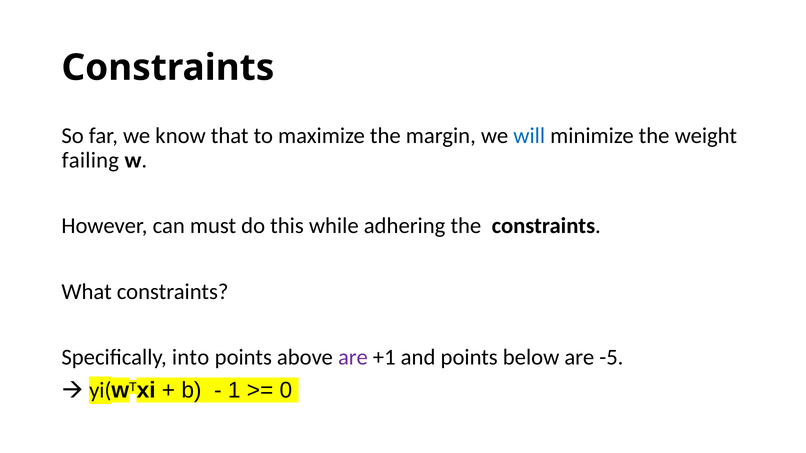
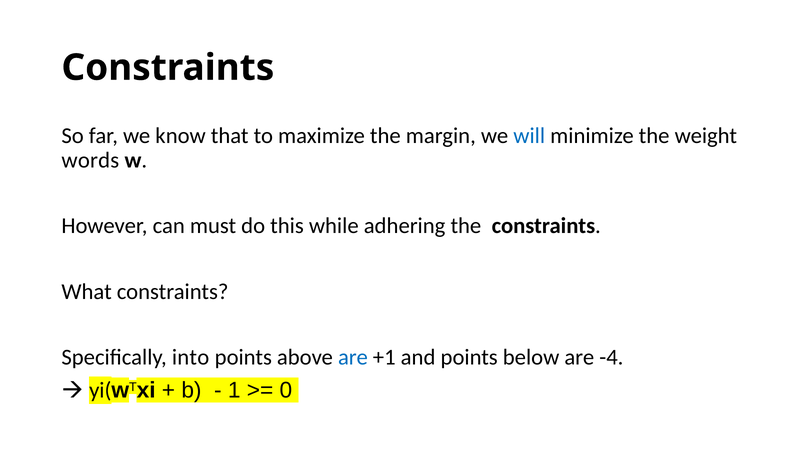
failing: failing -> words
are at (353, 358) colour: purple -> blue
-5: -5 -> -4
